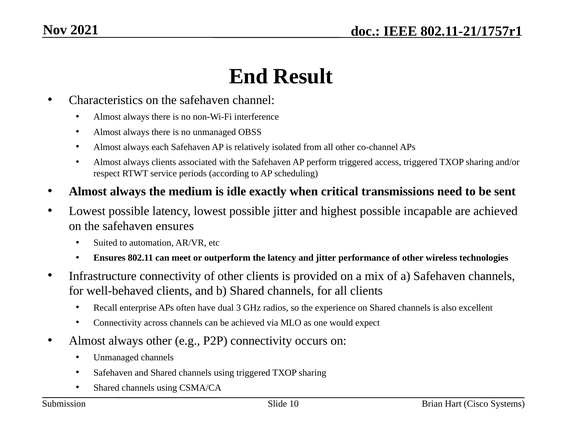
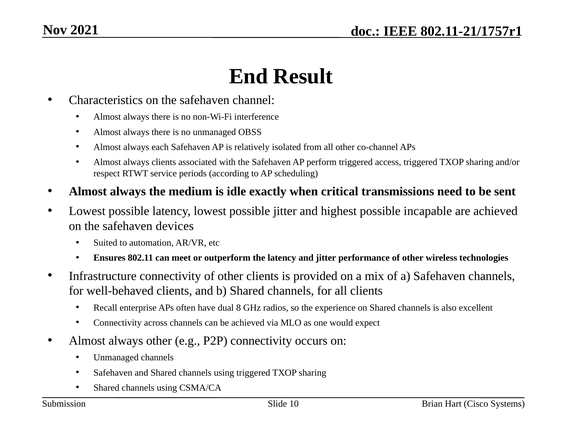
safehaven ensures: ensures -> devices
3: 3 -> 8
